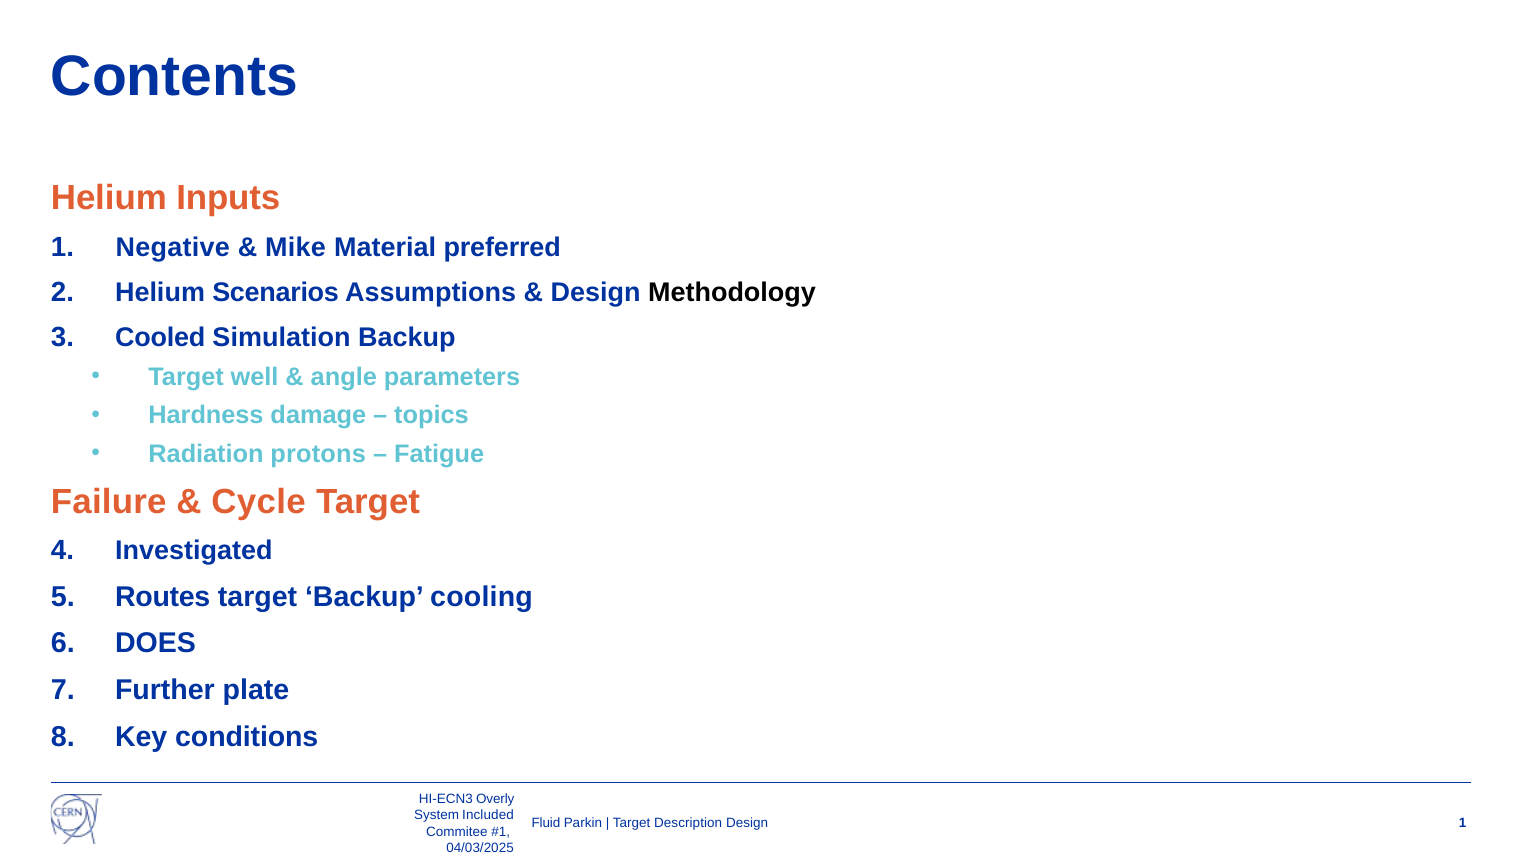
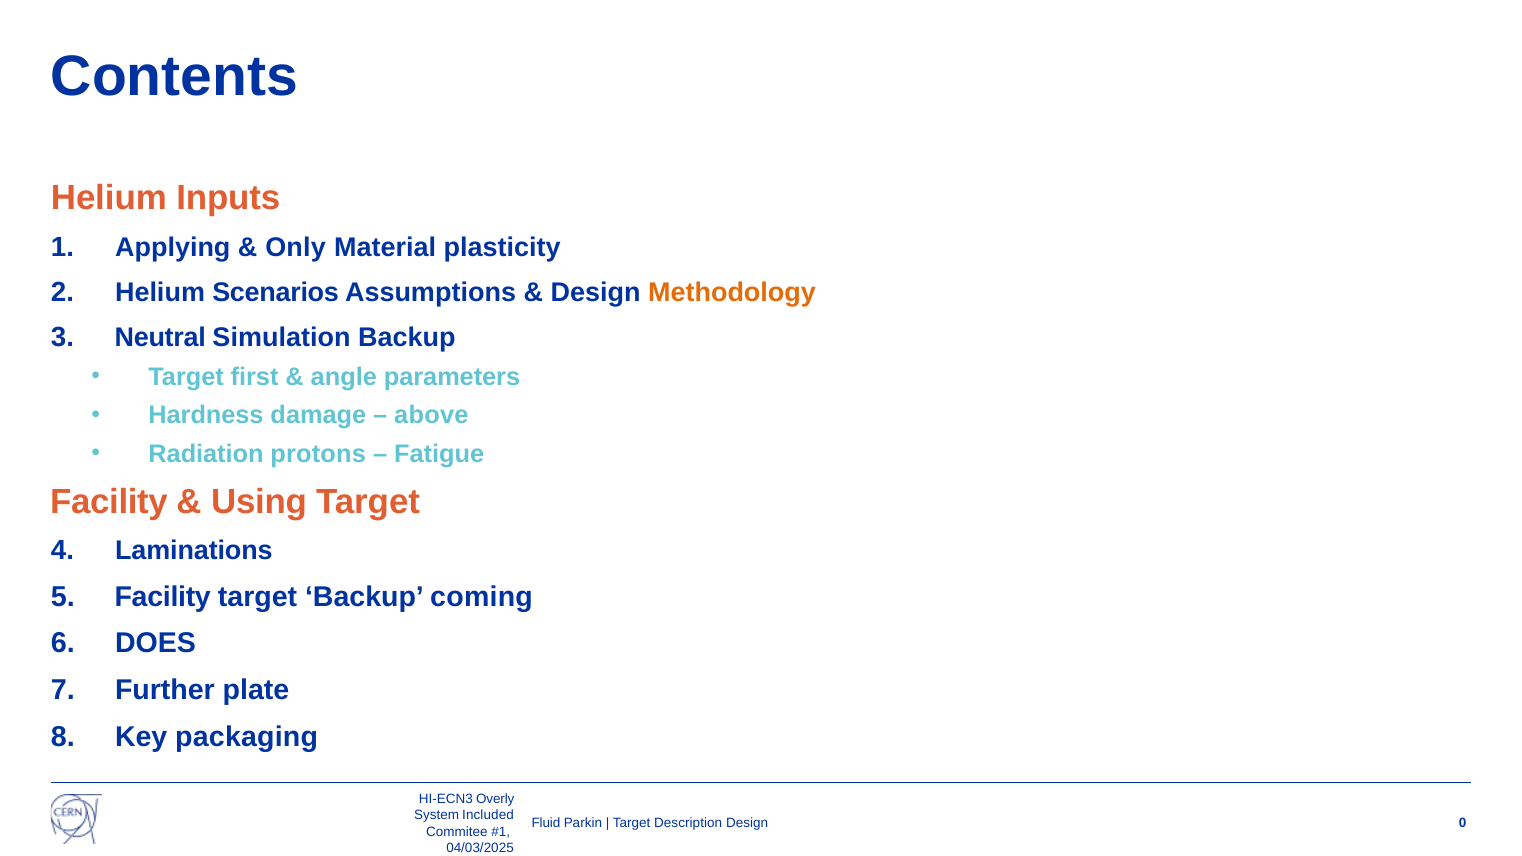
Negative: Negative -> Applying
Mike: Mike -> Only
preferred: preferred -> plasticity
Methodology colour: black -> orange
Cooled: Cooled -> Neutral
well: well -> first
topics: topics -> above
Failure at (109, 502): Failure -> Facility
Cycle: Cycle -> Using
Investigated: Investigated -> Laminations
Routes at (163, 597): Routes -> Facility
cooling: cooling -> coming
conditions: conditions -> packaging
Design 1: 1 -> 0
